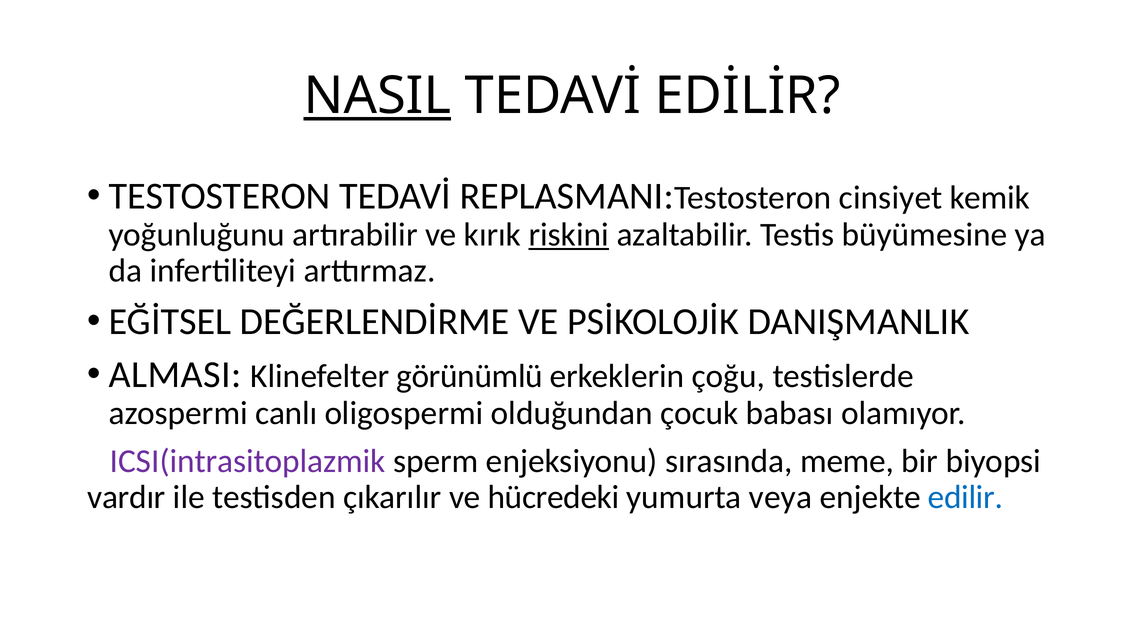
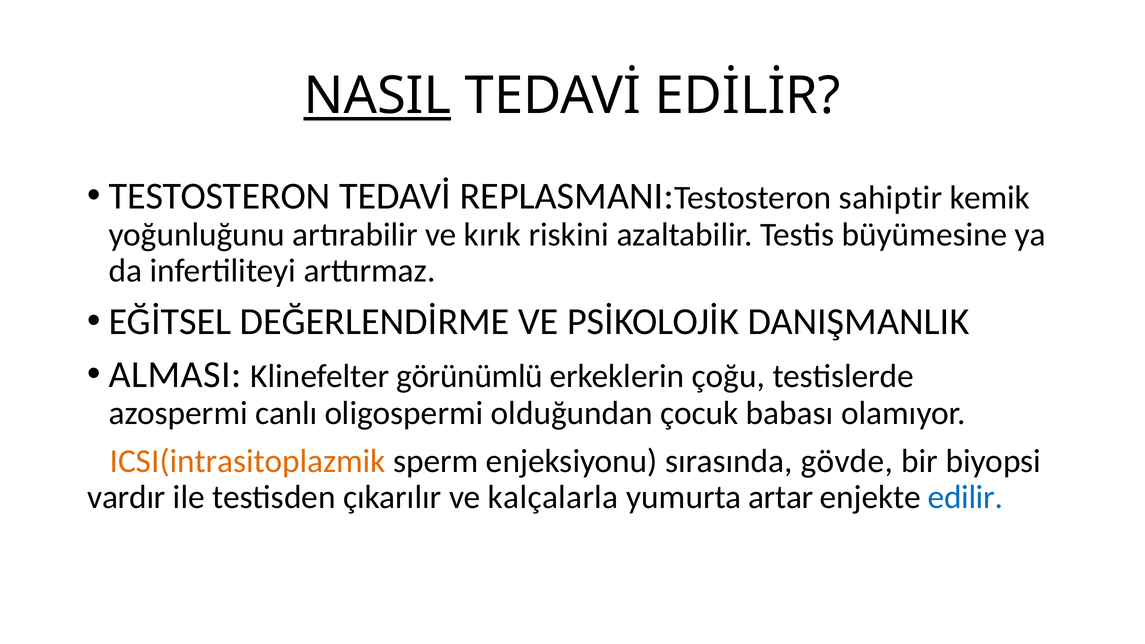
cinsiyet: cinsiyet -> sahiptir
riskini underline: present -> none
ICSI(intrasitoplazmik colour: purple -> orange
meme: meme -> gövde
hücredeki: hücredeki -> kalçalarla
veya: veya -> artar
